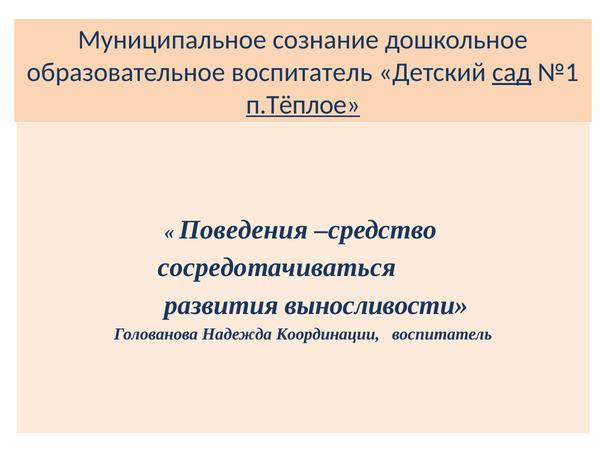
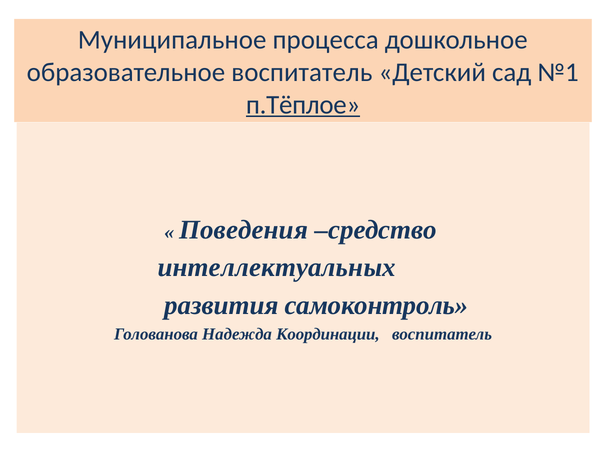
сознание: сознание -> процесса
сад underline: present -> none
сосредотачиваться: сосредотачиваться -> интеллектуальных
выносливости: выносливости -> самоконтроль
